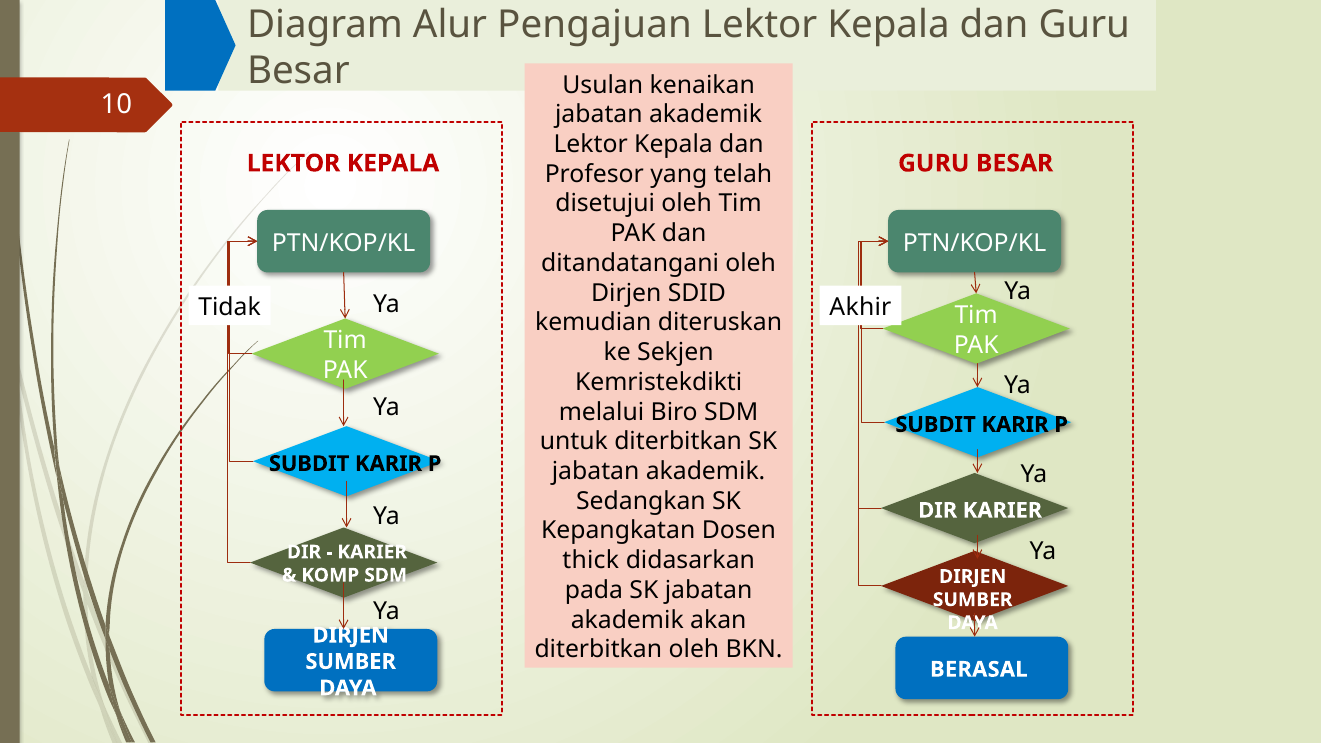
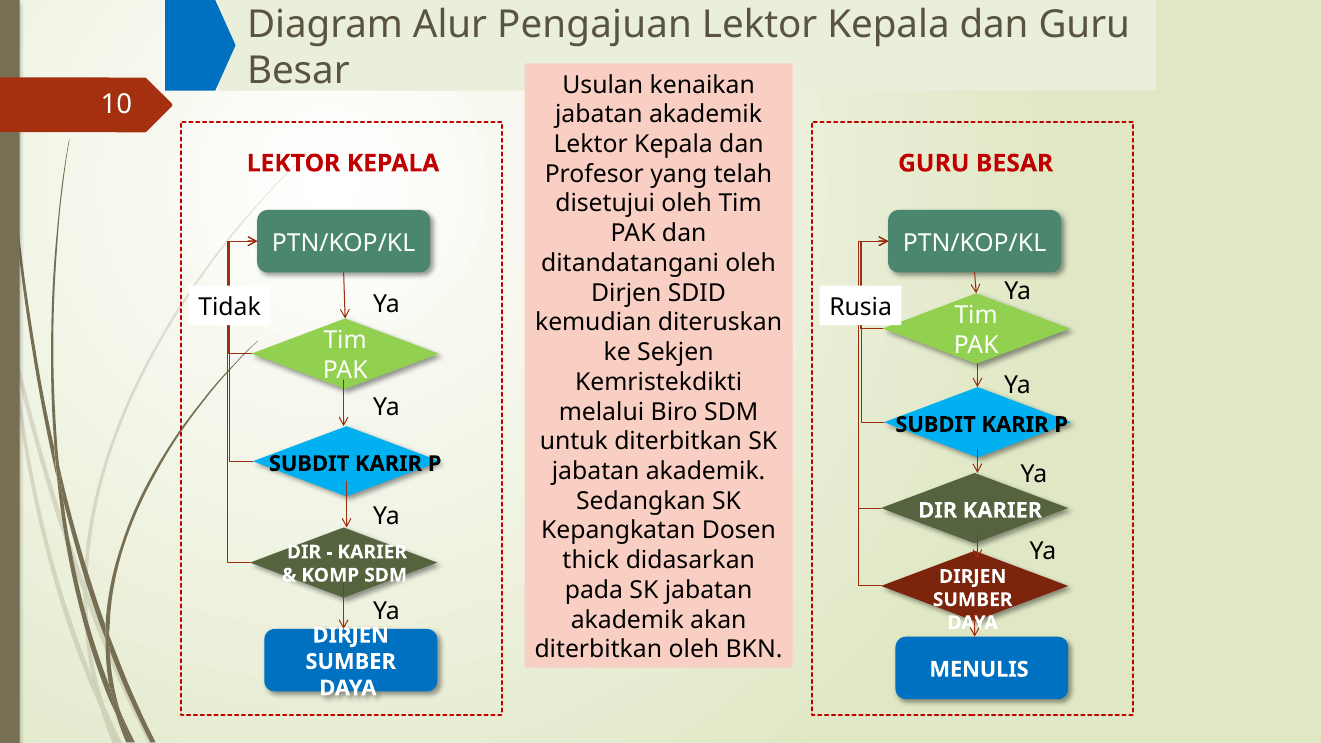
Akhir: Akhir -> Rusia
BERASAL: BERASAL -> MENULIS
